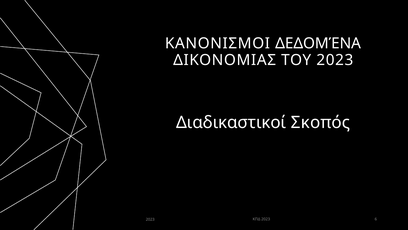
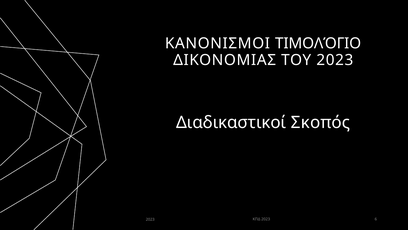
ΔΕΔΟΜΈΝΑ: ΔΕΔΟΜΈΝΑ -> ΤΙΜΟΛΌΓΙΟ
